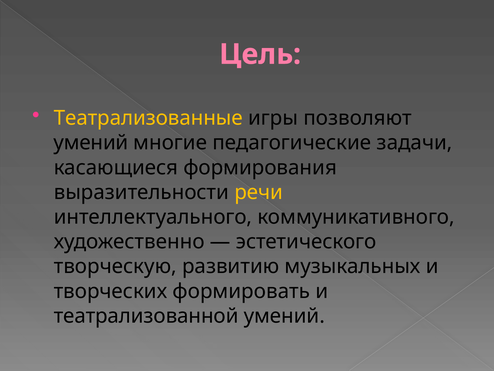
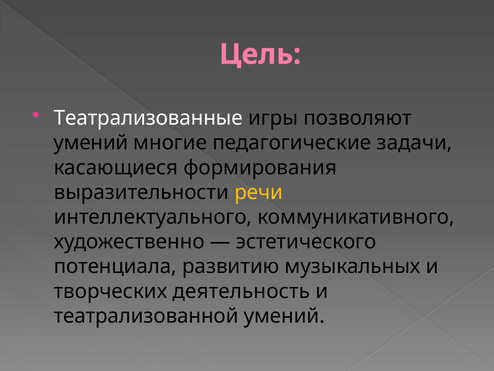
Театрализованные colour: yellow -> white
творческую: творческую -> потенциала
формировать: формировать -> деятельность
